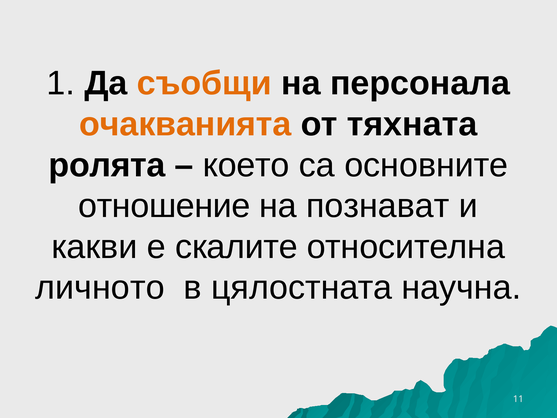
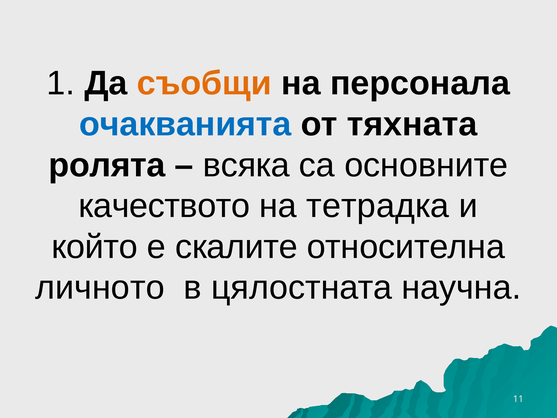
очакванията colour: orange -> blue
което: което -> всяка
отношение: отношение -> качеството
познават: познават -> тетрадка
какви: какви -> който
